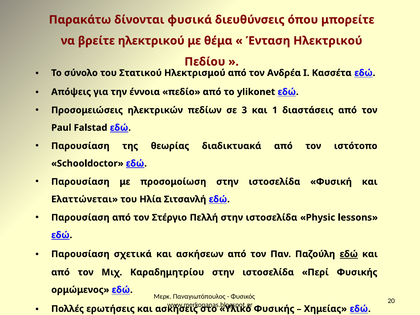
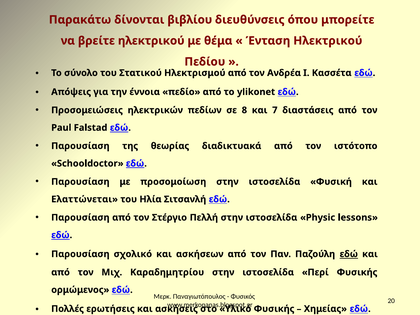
φυσικά: φυσικά -> βιβλίου
3: 3 -> 8
1: 1 -> 7
σχετικά: σχετικά -> σχολικό
